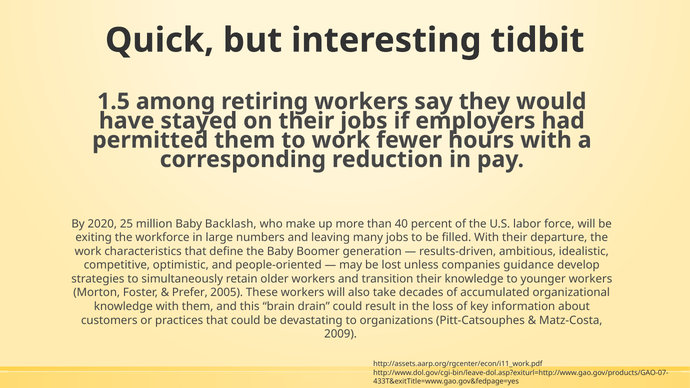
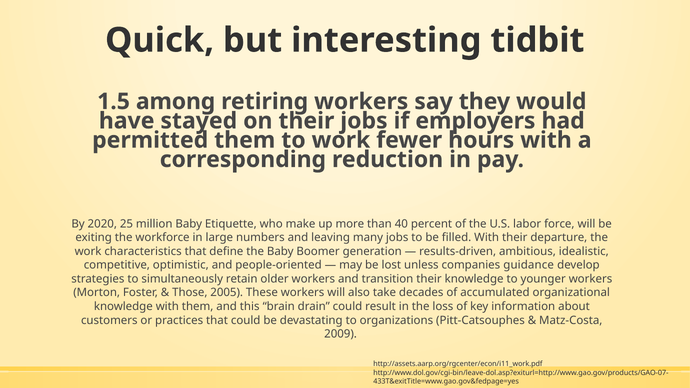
Backlash: Backlash -> Etiquette
Prefer: Prefer -> Those
